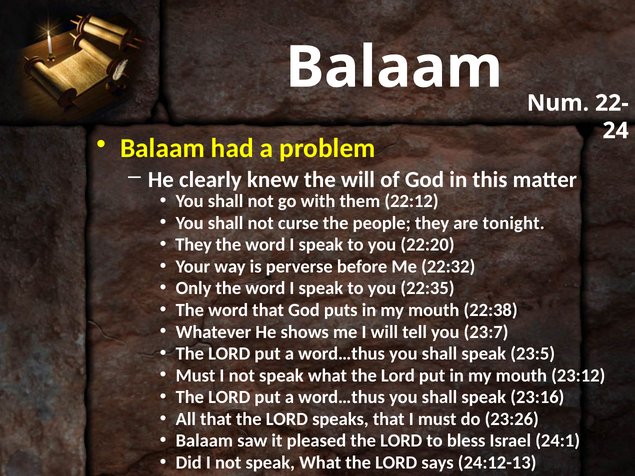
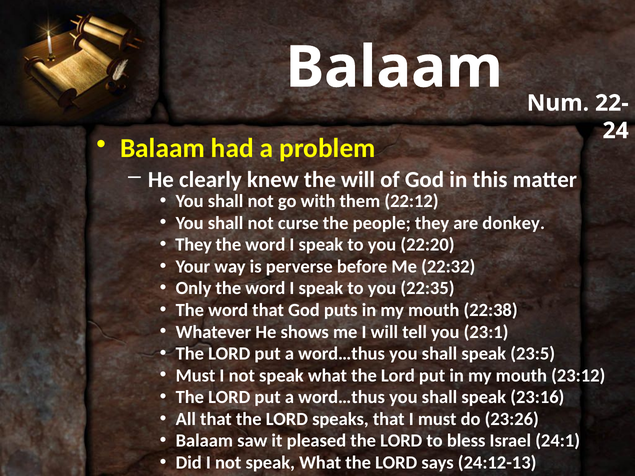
tonight: tonight -> donkey
23:7: 23:7 -> 23:1
